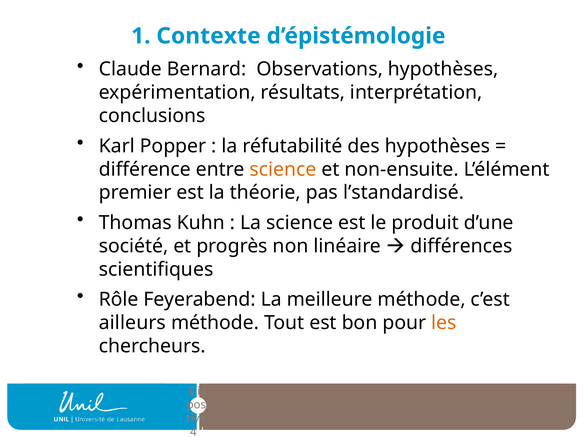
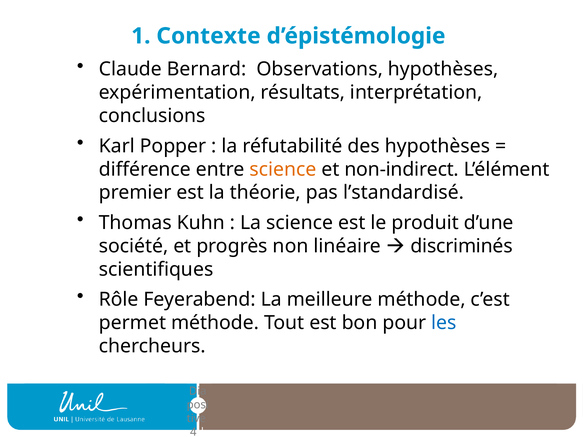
non-ensuite: non-ensuite -> non-indirect
différences: différences -> discriminés
ailleurs: ailleurs -> permet
les colour: orange -> blue
